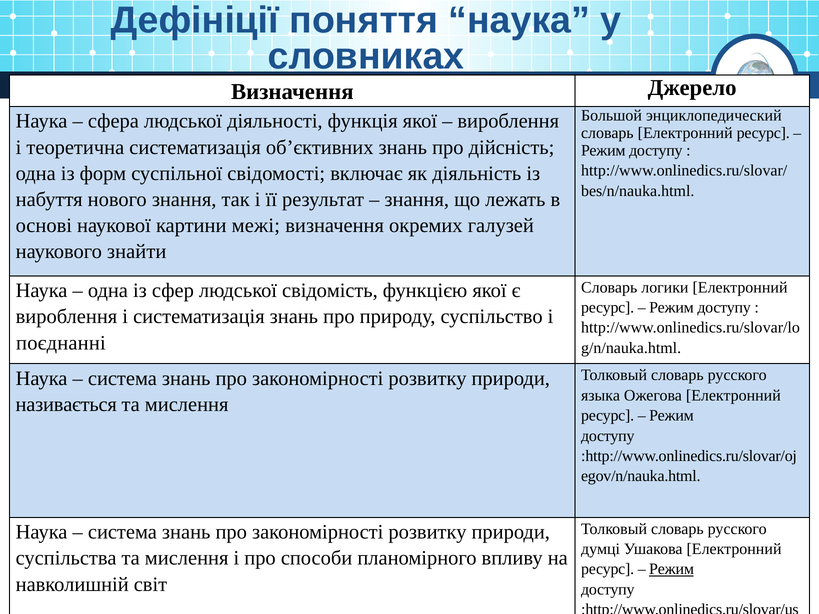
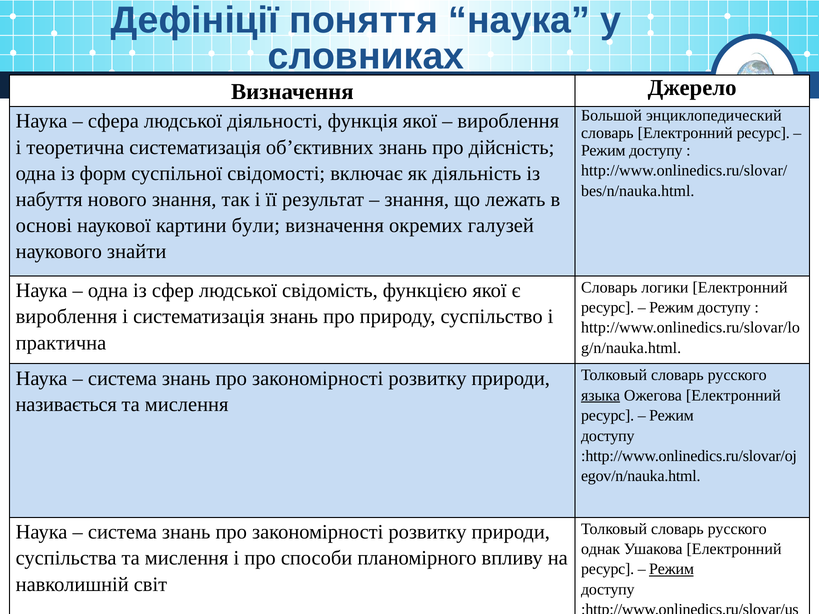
межі: межі -> були
поєднанні: поєднанні -> практична
языка underline: none -> present
думці: думці -> однак
